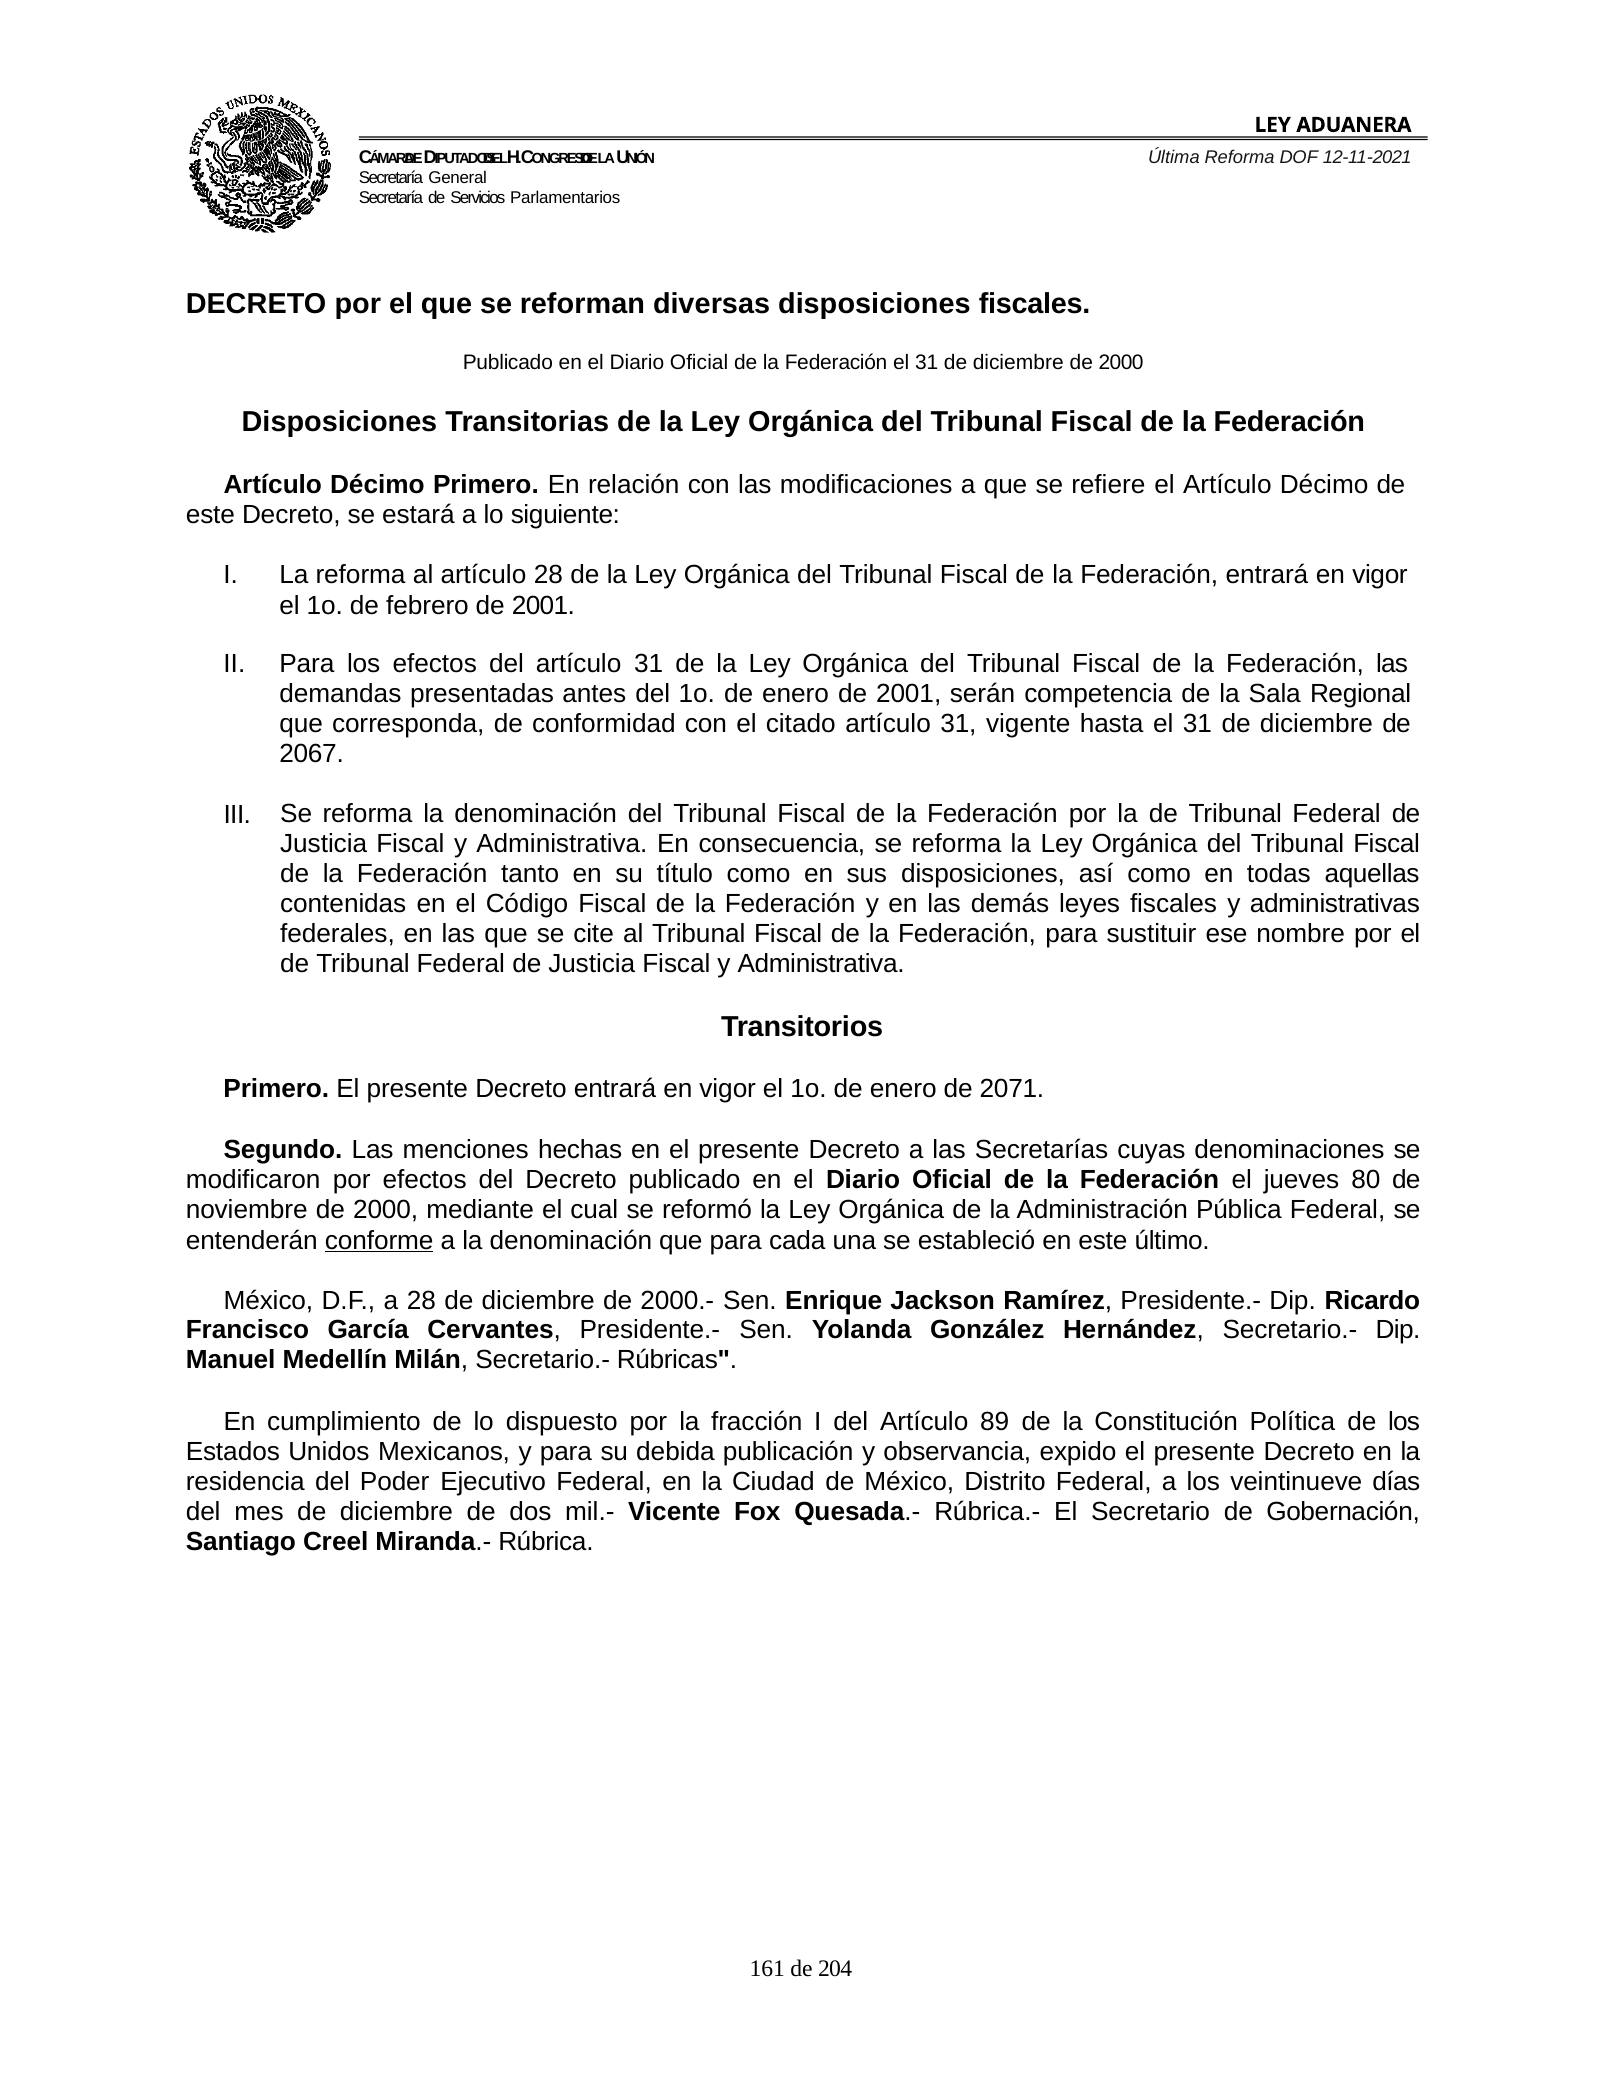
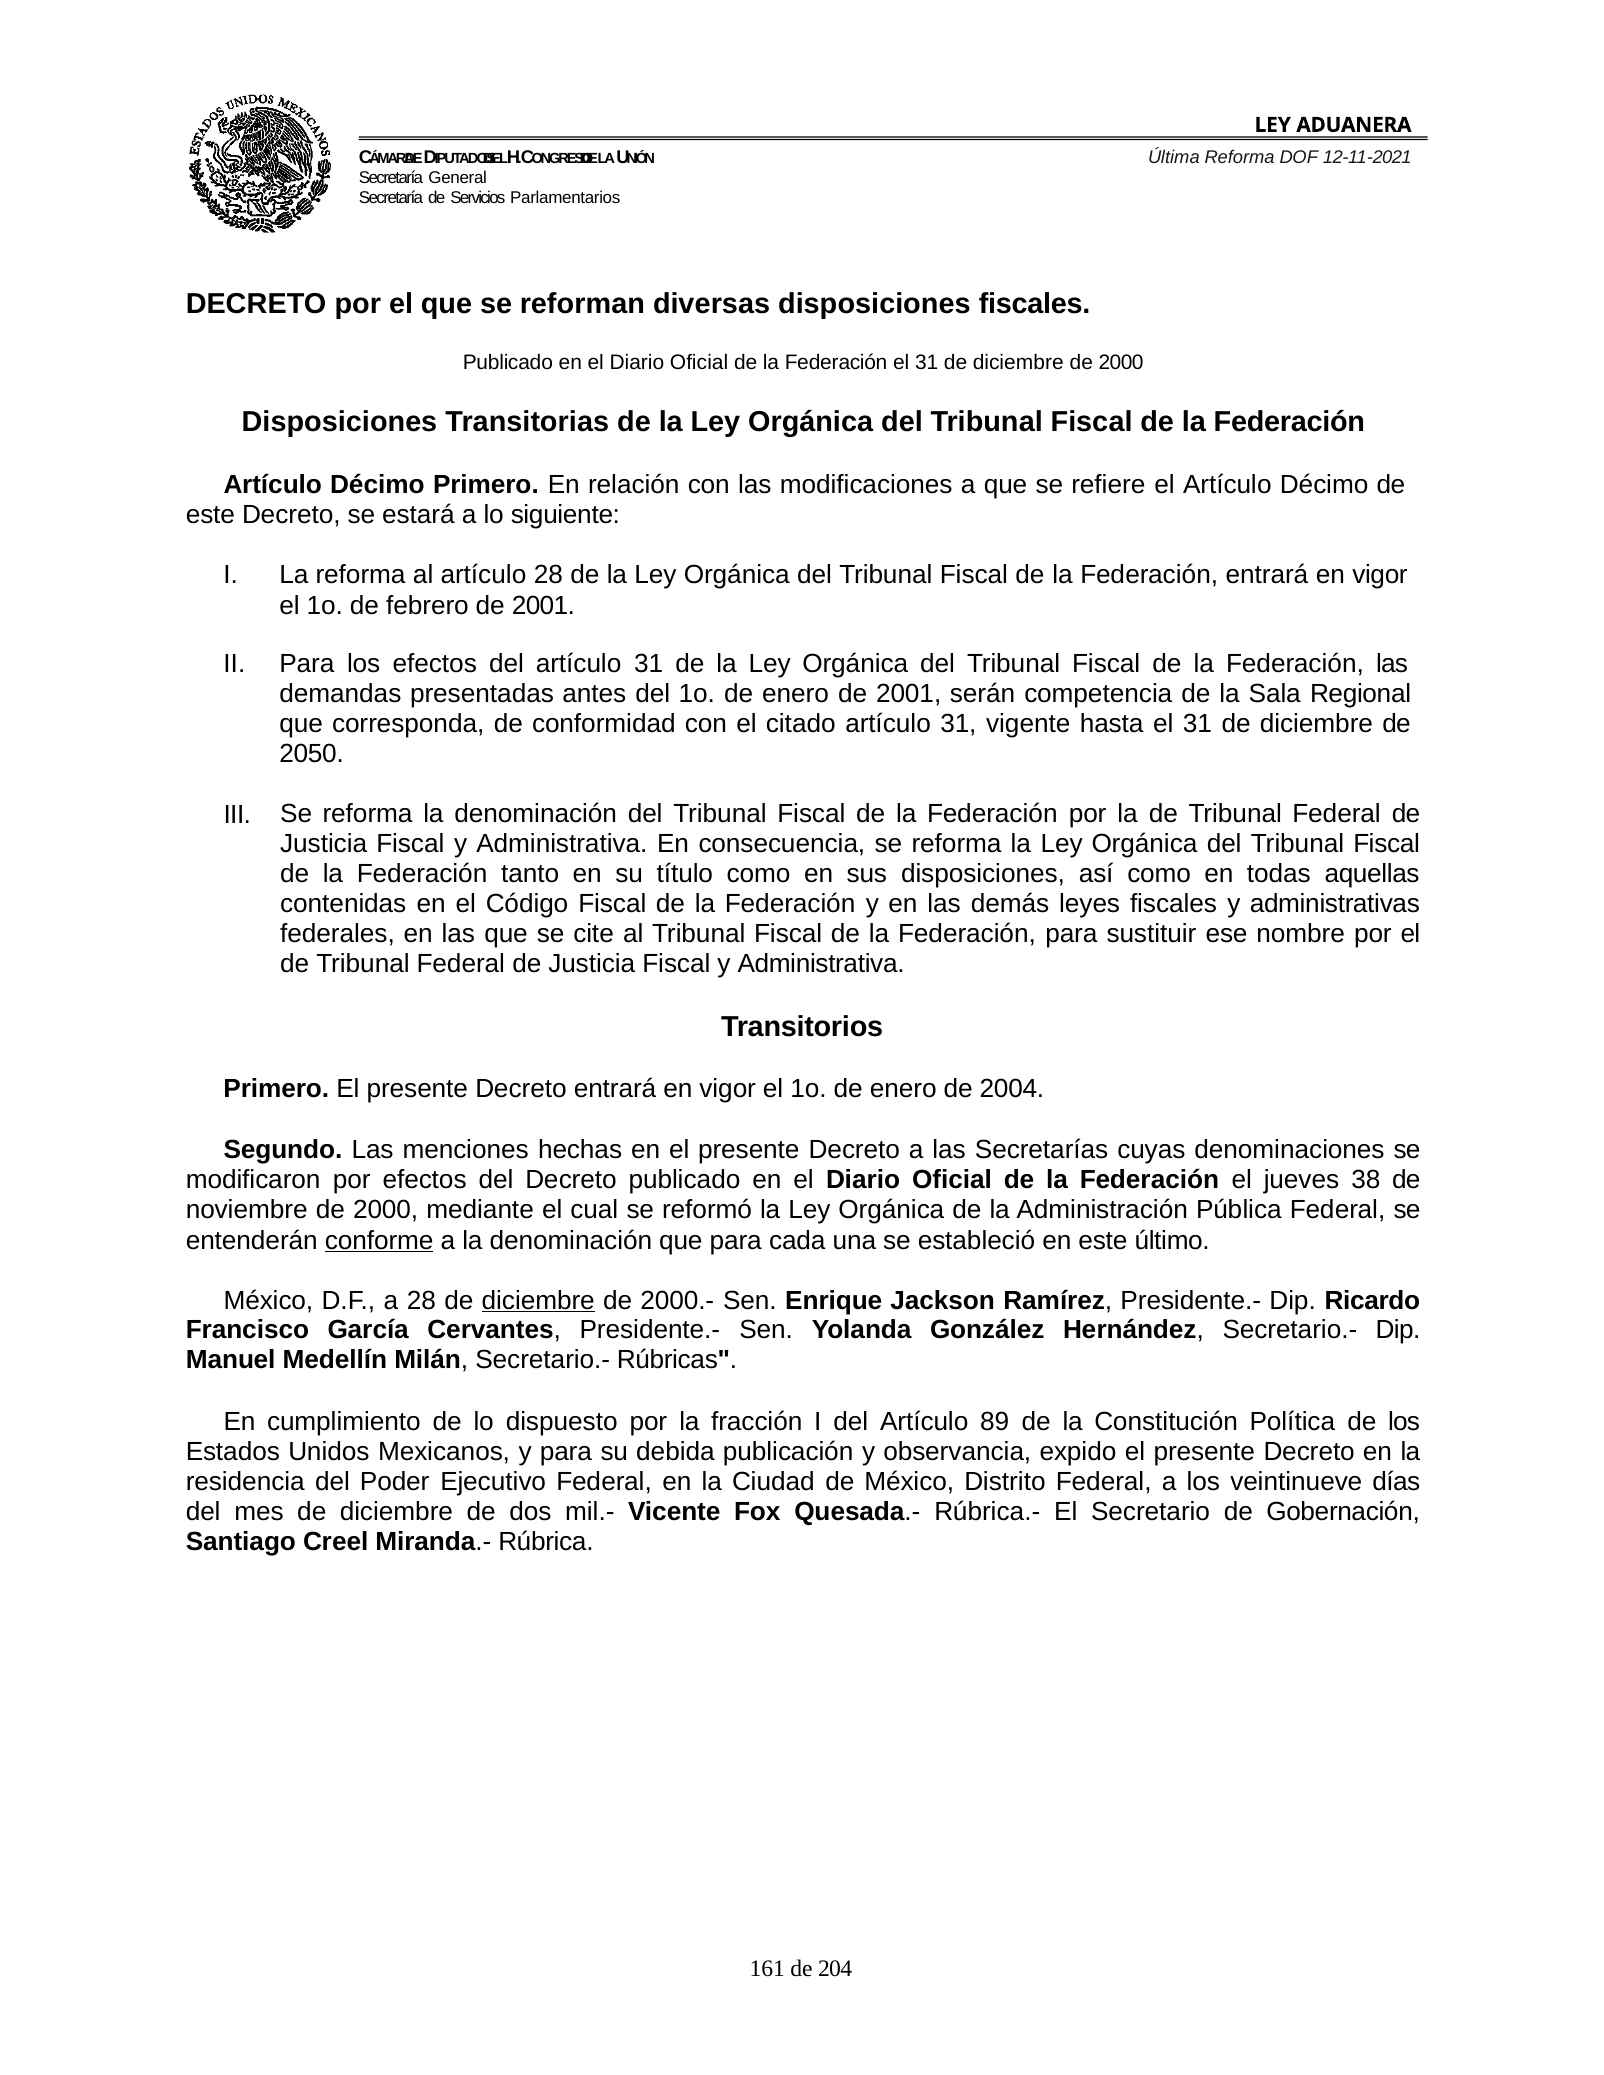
2067: 2067 -> 2050
2071: 2071 -> 2004
80: 80 -> 38
diciembre at (538, 1301) underline: none -> present
